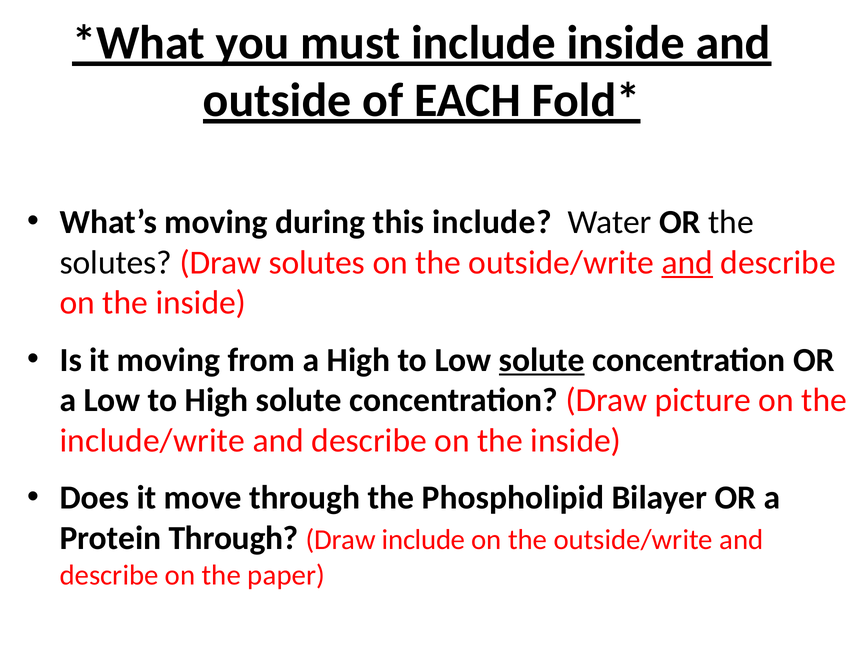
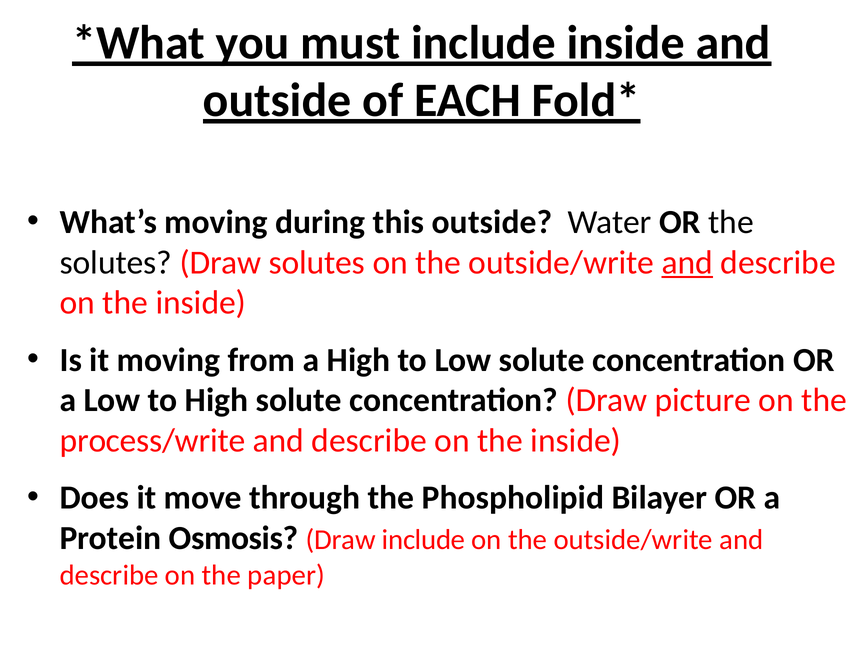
this include: include -> outside
solute at (542, 360) underline: present -> none
include/write: include/write -> process/write
Protein Through: Through -> Osmosis
